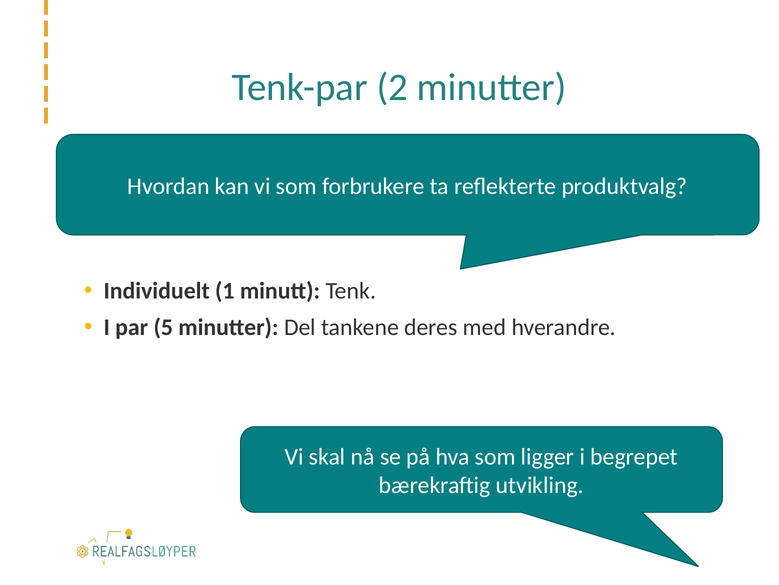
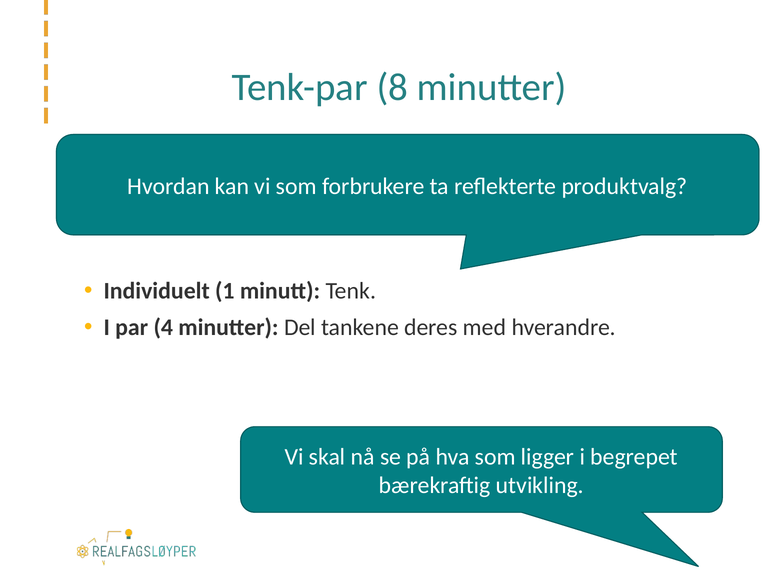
2: 2 -> 8
5: 5 -> 4
